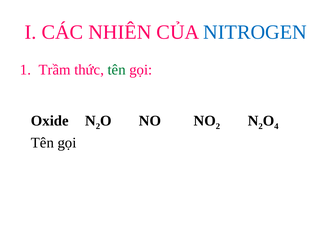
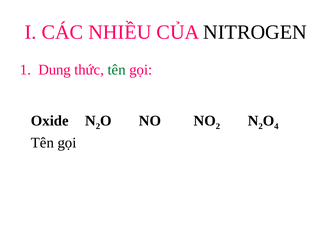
NHIÊN: NHIÊN -> NHIỀU
NITROGEN colour: blue -> black
Trầm: Trầm -> Dung
